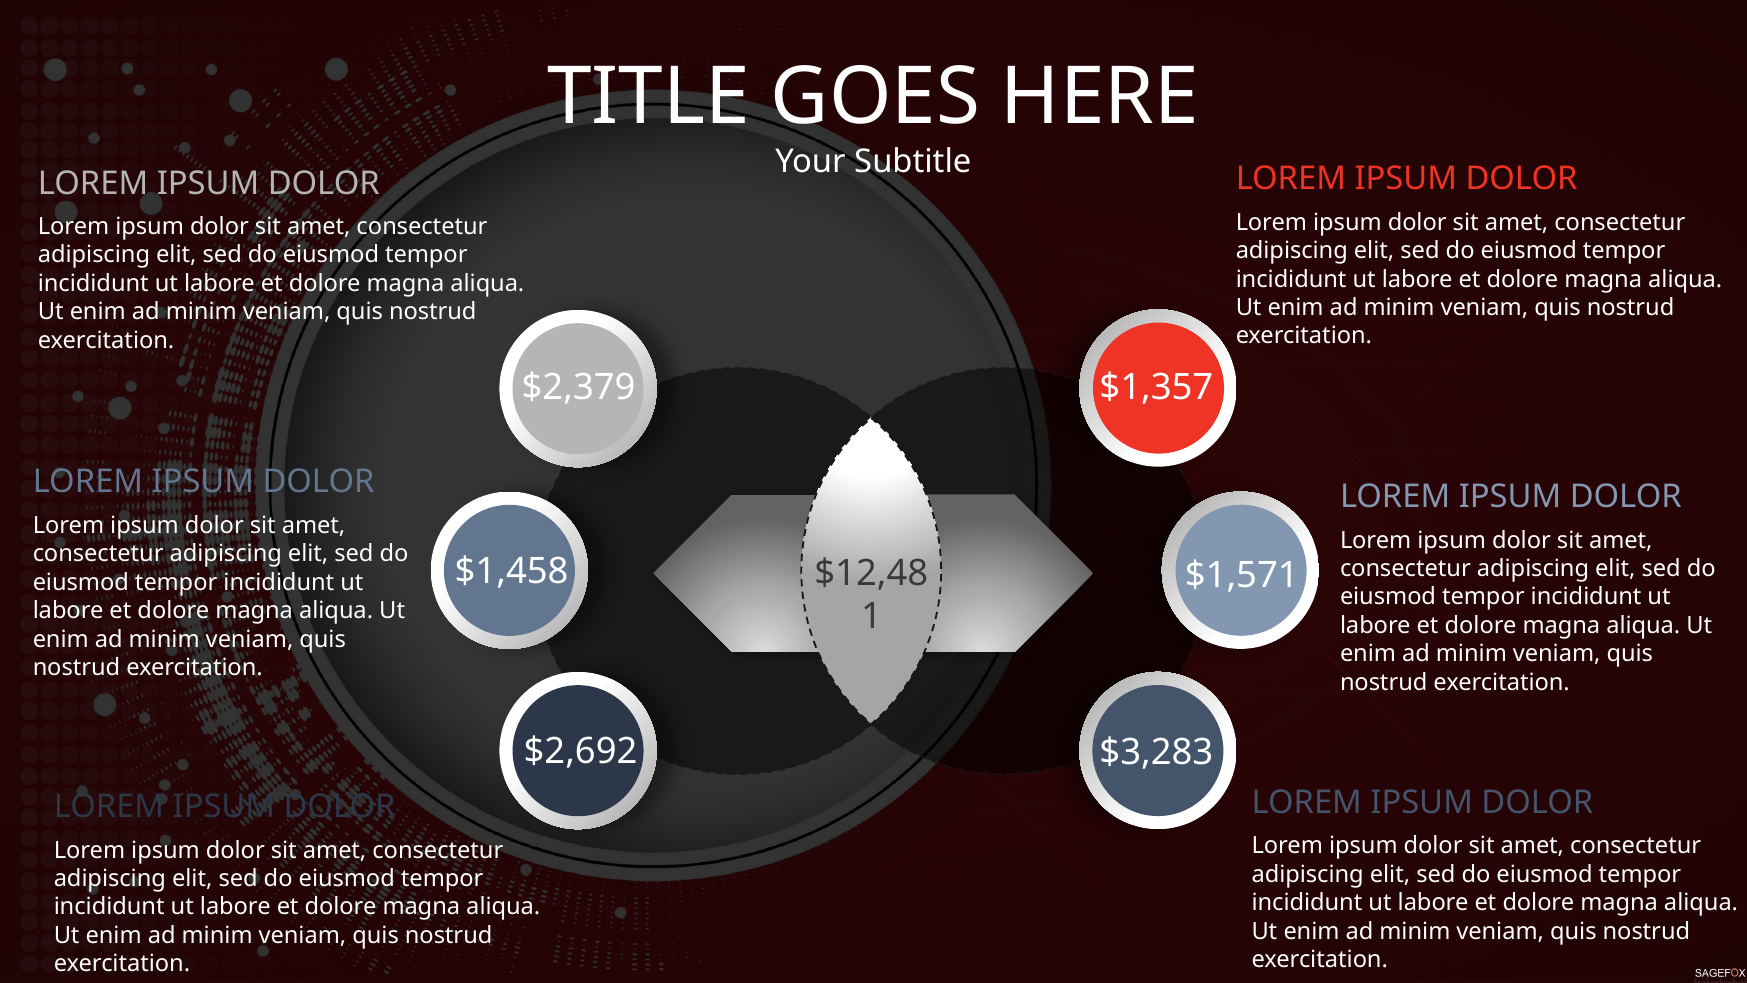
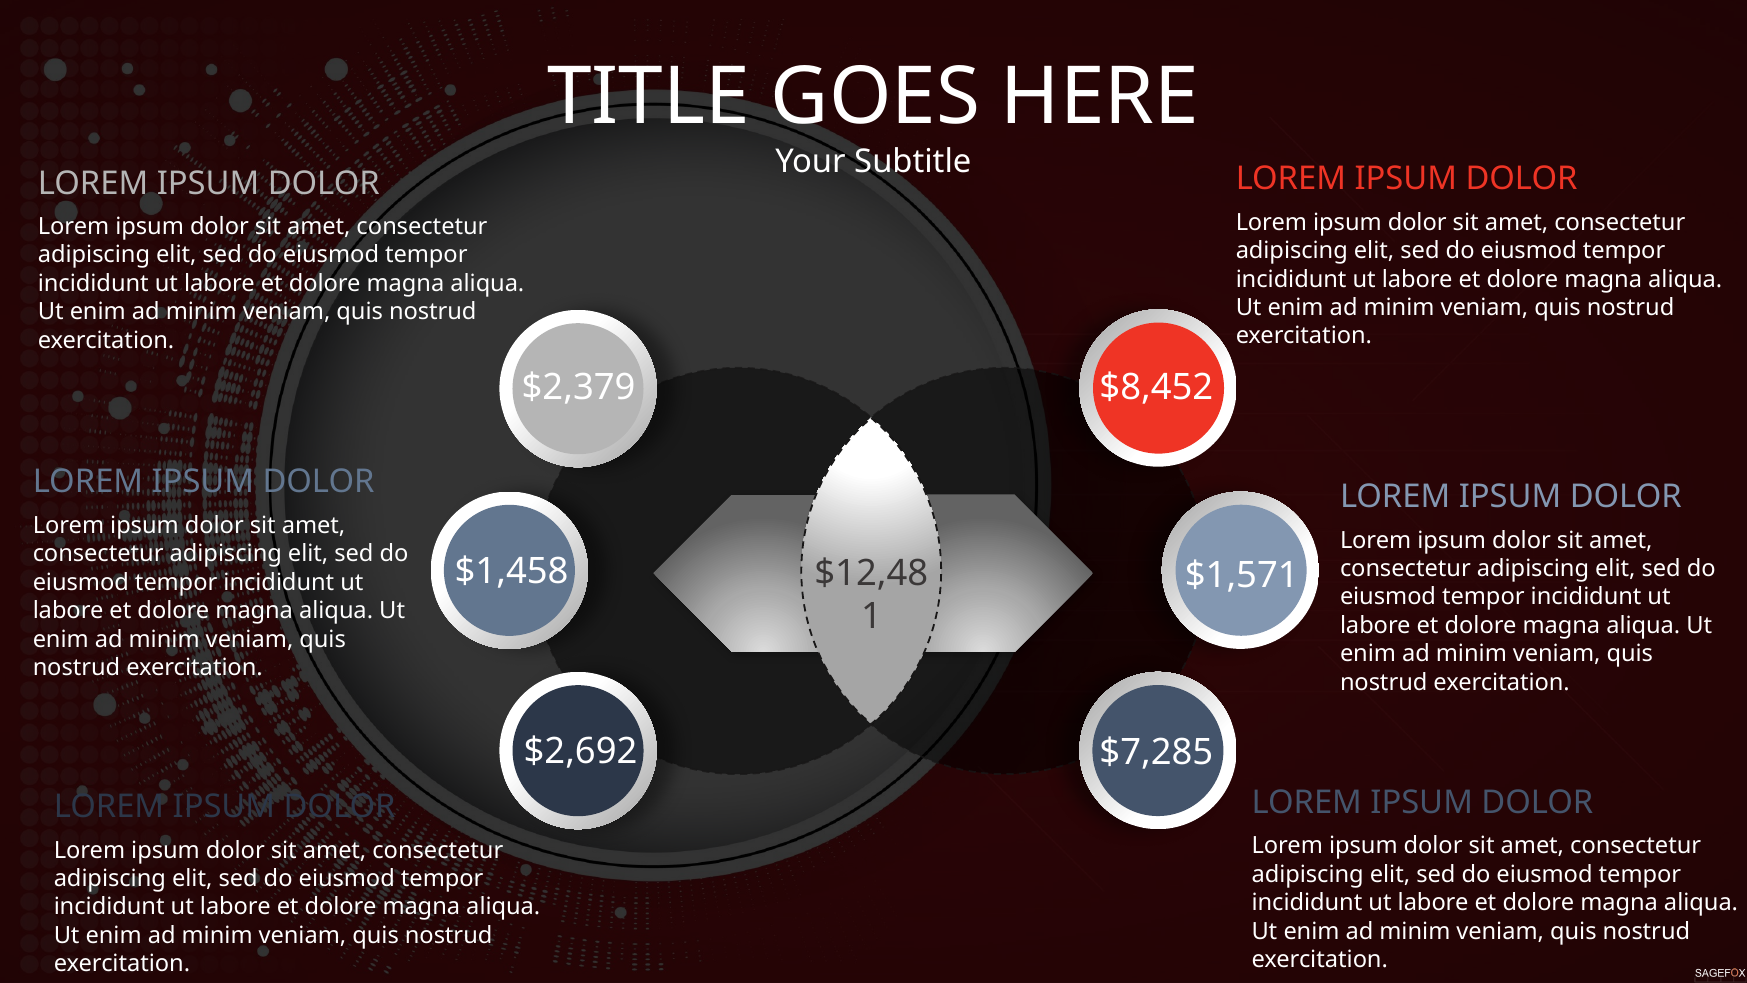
$1,357: $1,357 -> $8,452
$3,283: $3,283 -> $7,285
